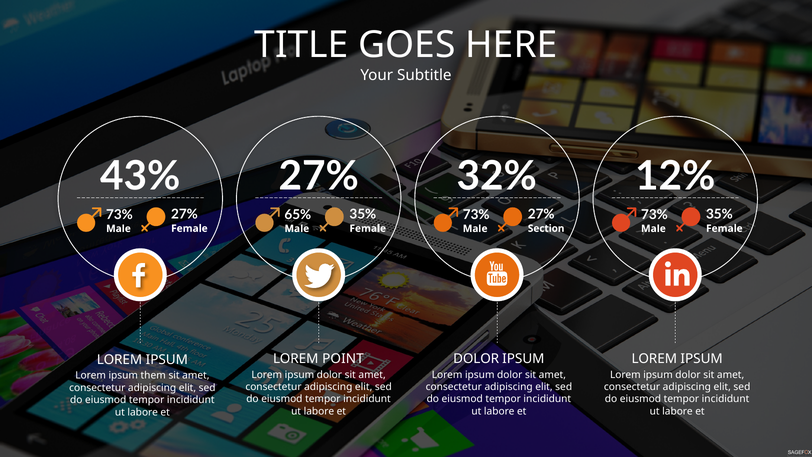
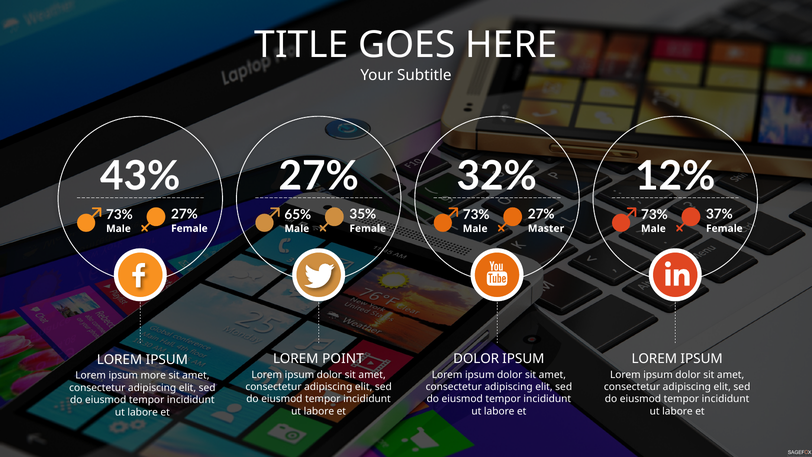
35% at (719, 214): 35% -> 37%
Section: Section -> Master
them: them -> more
